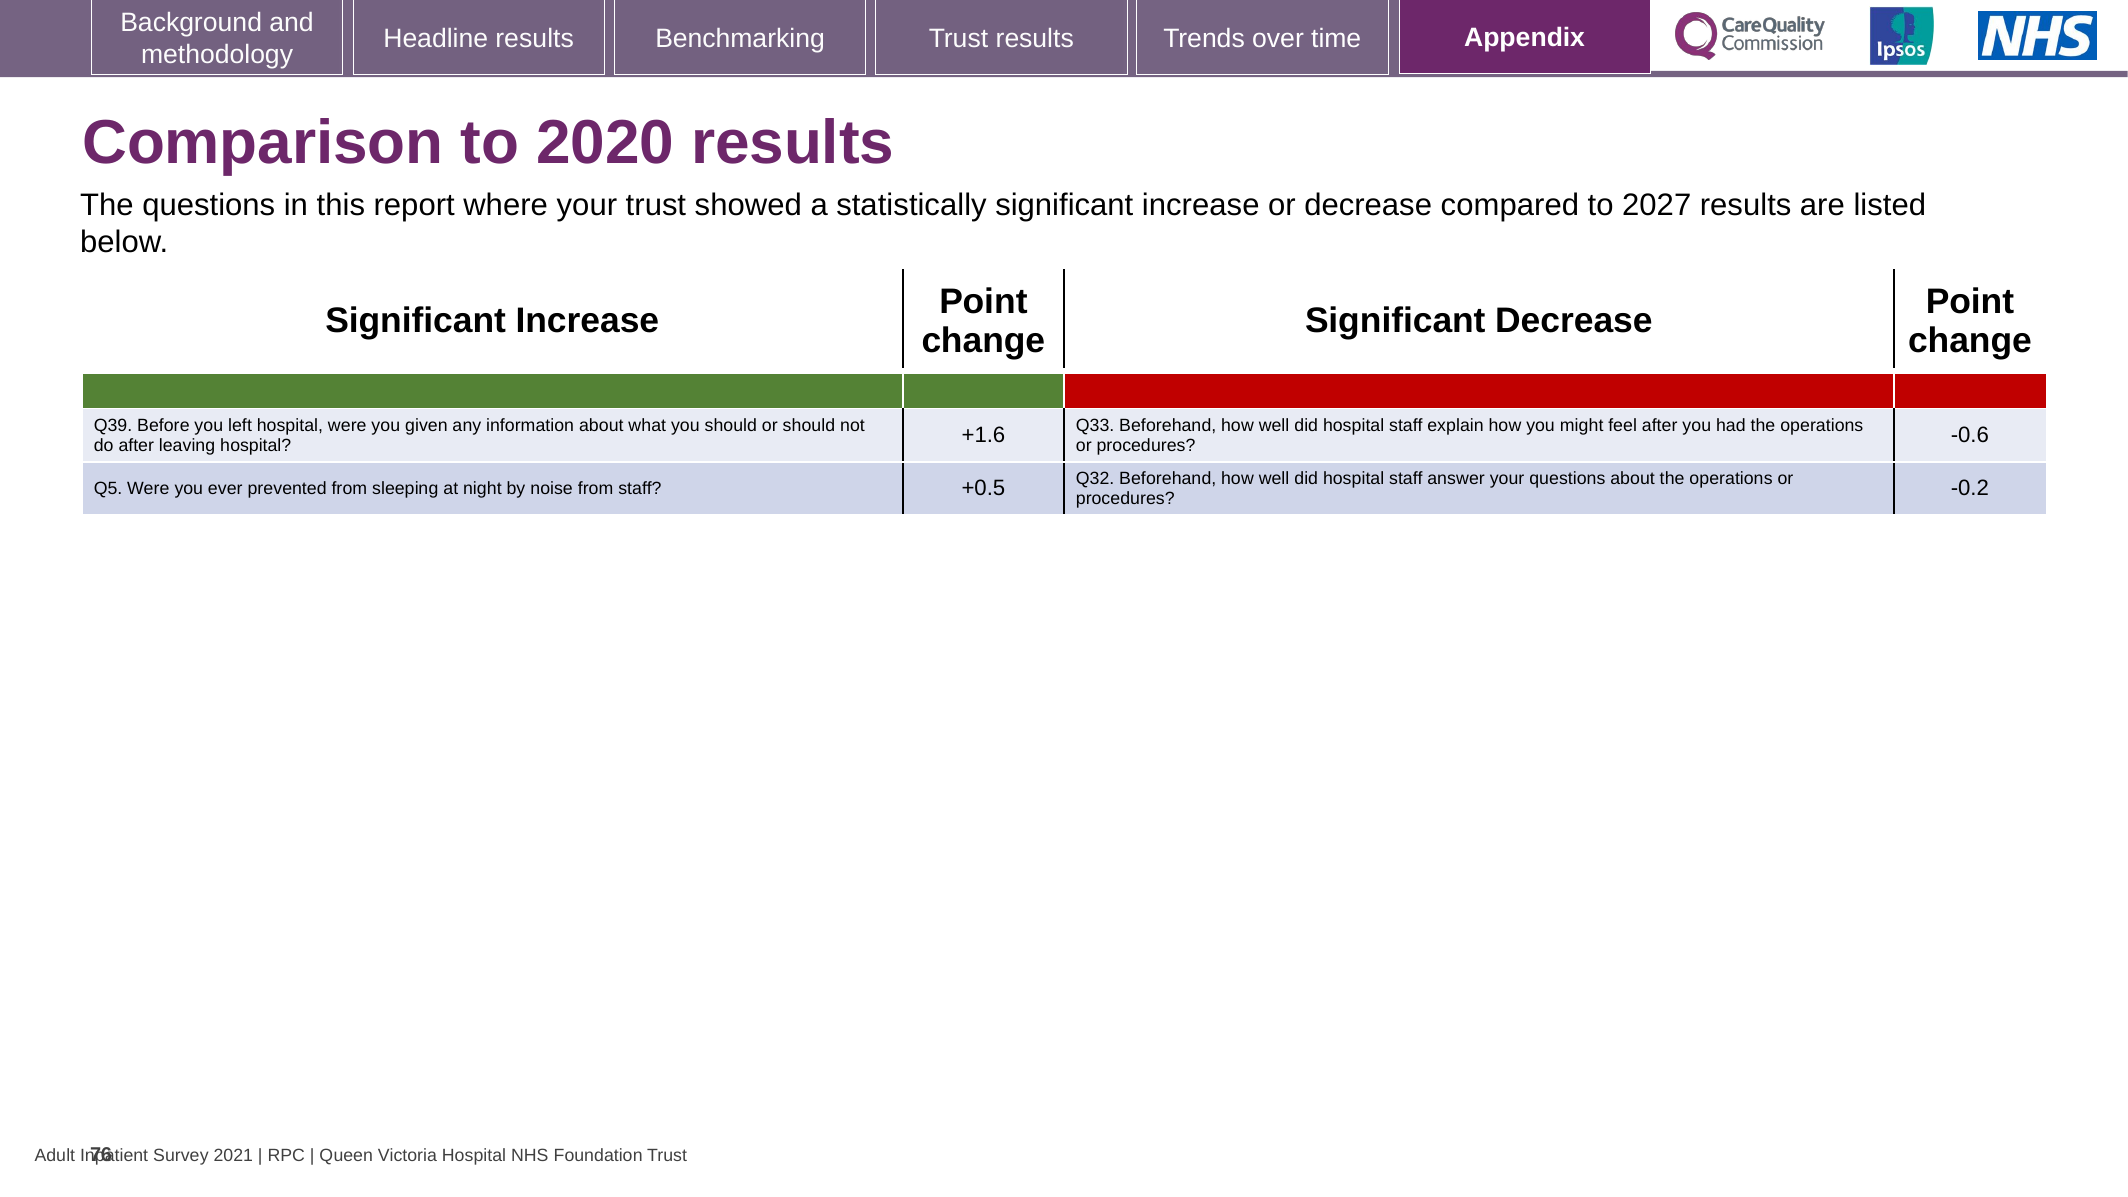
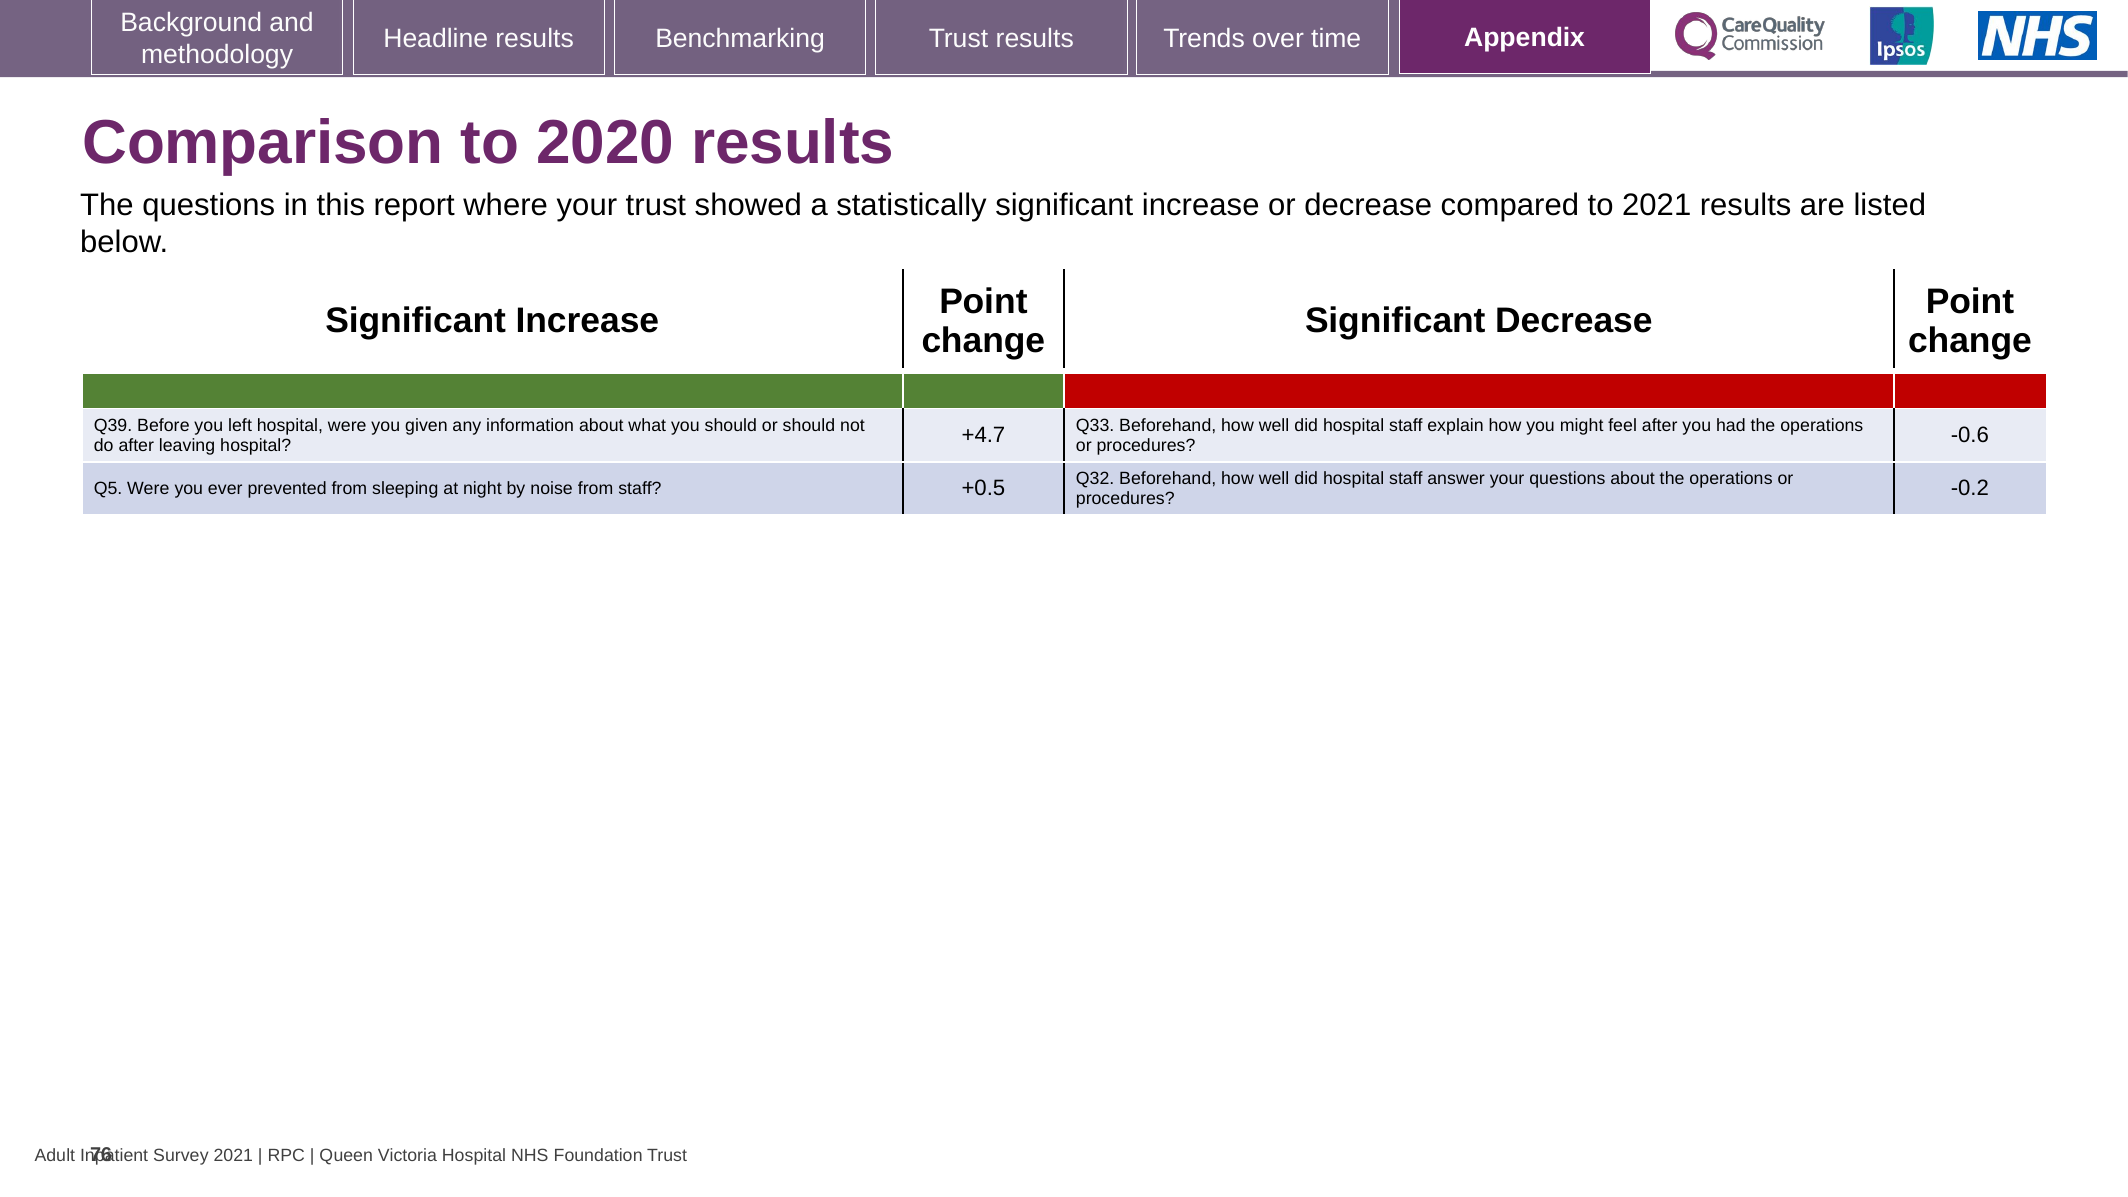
to 2027: 2027 -> 2021
+1.6: +1.6 -> +4.7
